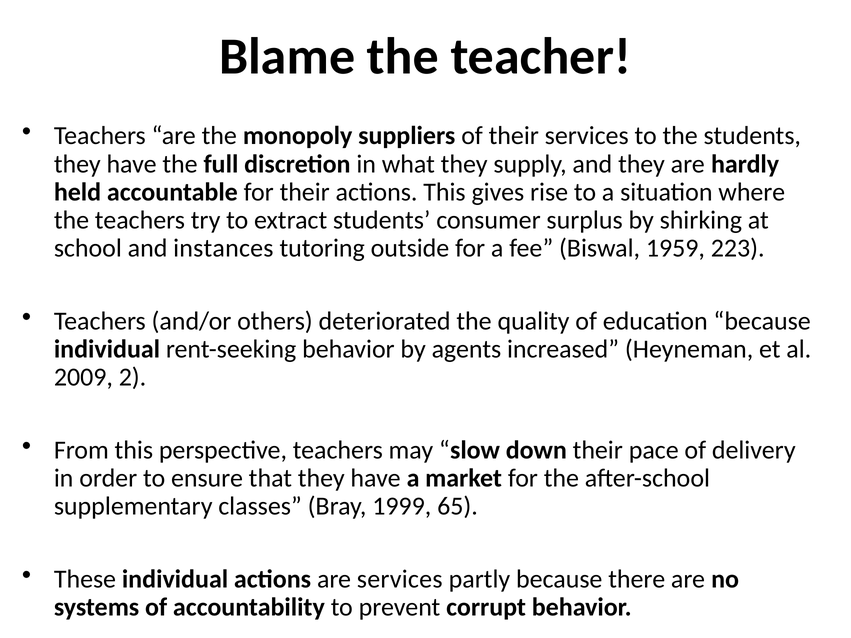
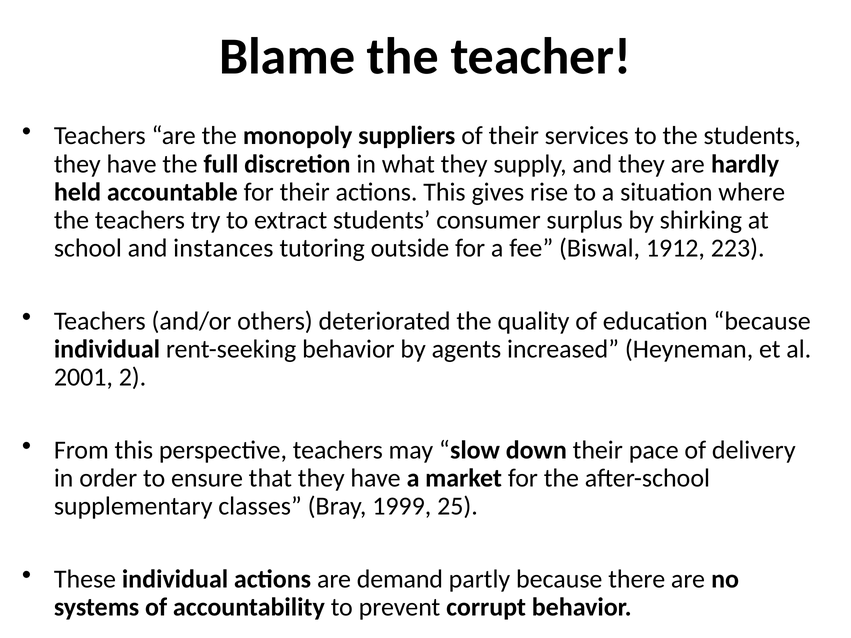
1959: 1959 -> 1912
2009: 2009 -> 2001
65: 65 -> 25
are services: services -> demand
